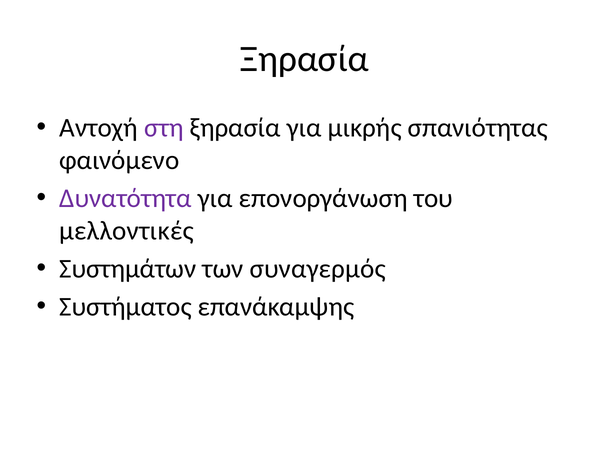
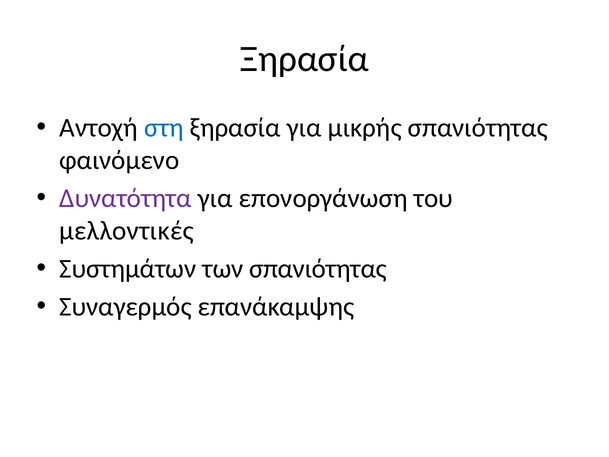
στη colour: purple -> blue
των συναγερμός: συναγερμός -> σπανιότητας
Συστήματος: Συστήματος -> Συναγερμός
